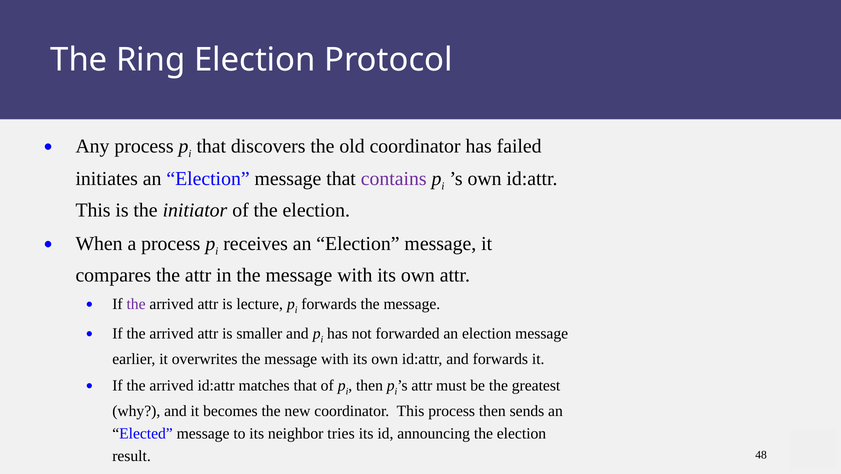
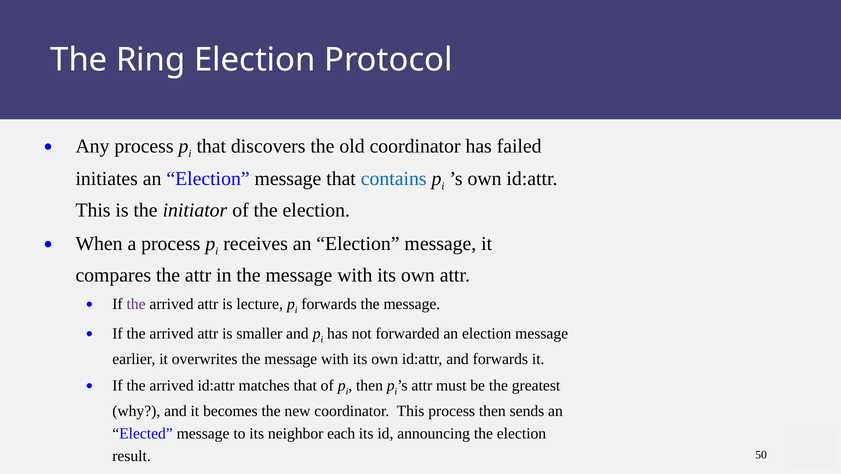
contains colour: purple -> blue
tries: tries -> each
48: 48 -> 50
